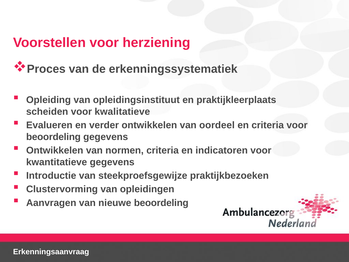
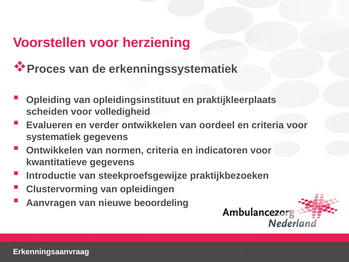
kwalitatieve: kwalitatieve -> volledigheid
beoordeling at (53, 137): beoordeling -> systematiek
